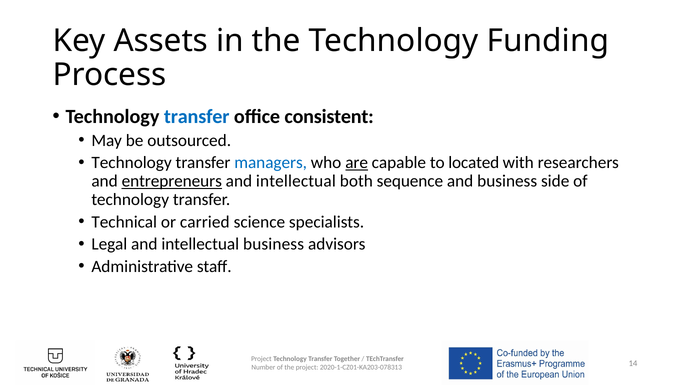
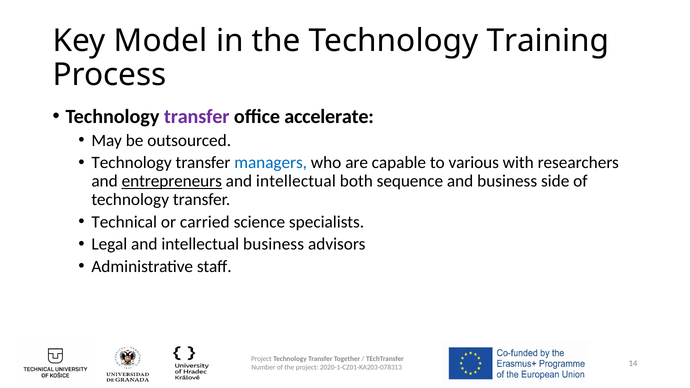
Assets: Assets -> Model
Funding: Funding -> Training
transfer at (197, 117) colour: blue -> purple
consistent: consistent -> accelerate
are underline: present -> none
located: located -> various
